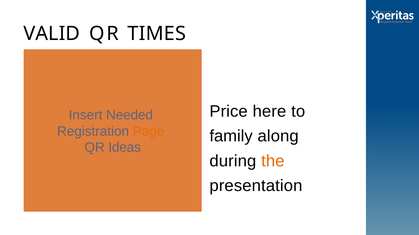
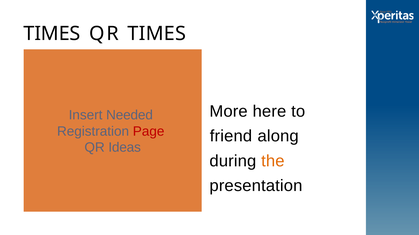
VALID at (52, 34): VALID -> TIMES
Price: Price -> More
Page colour: orange -> red
family: family -> friend
